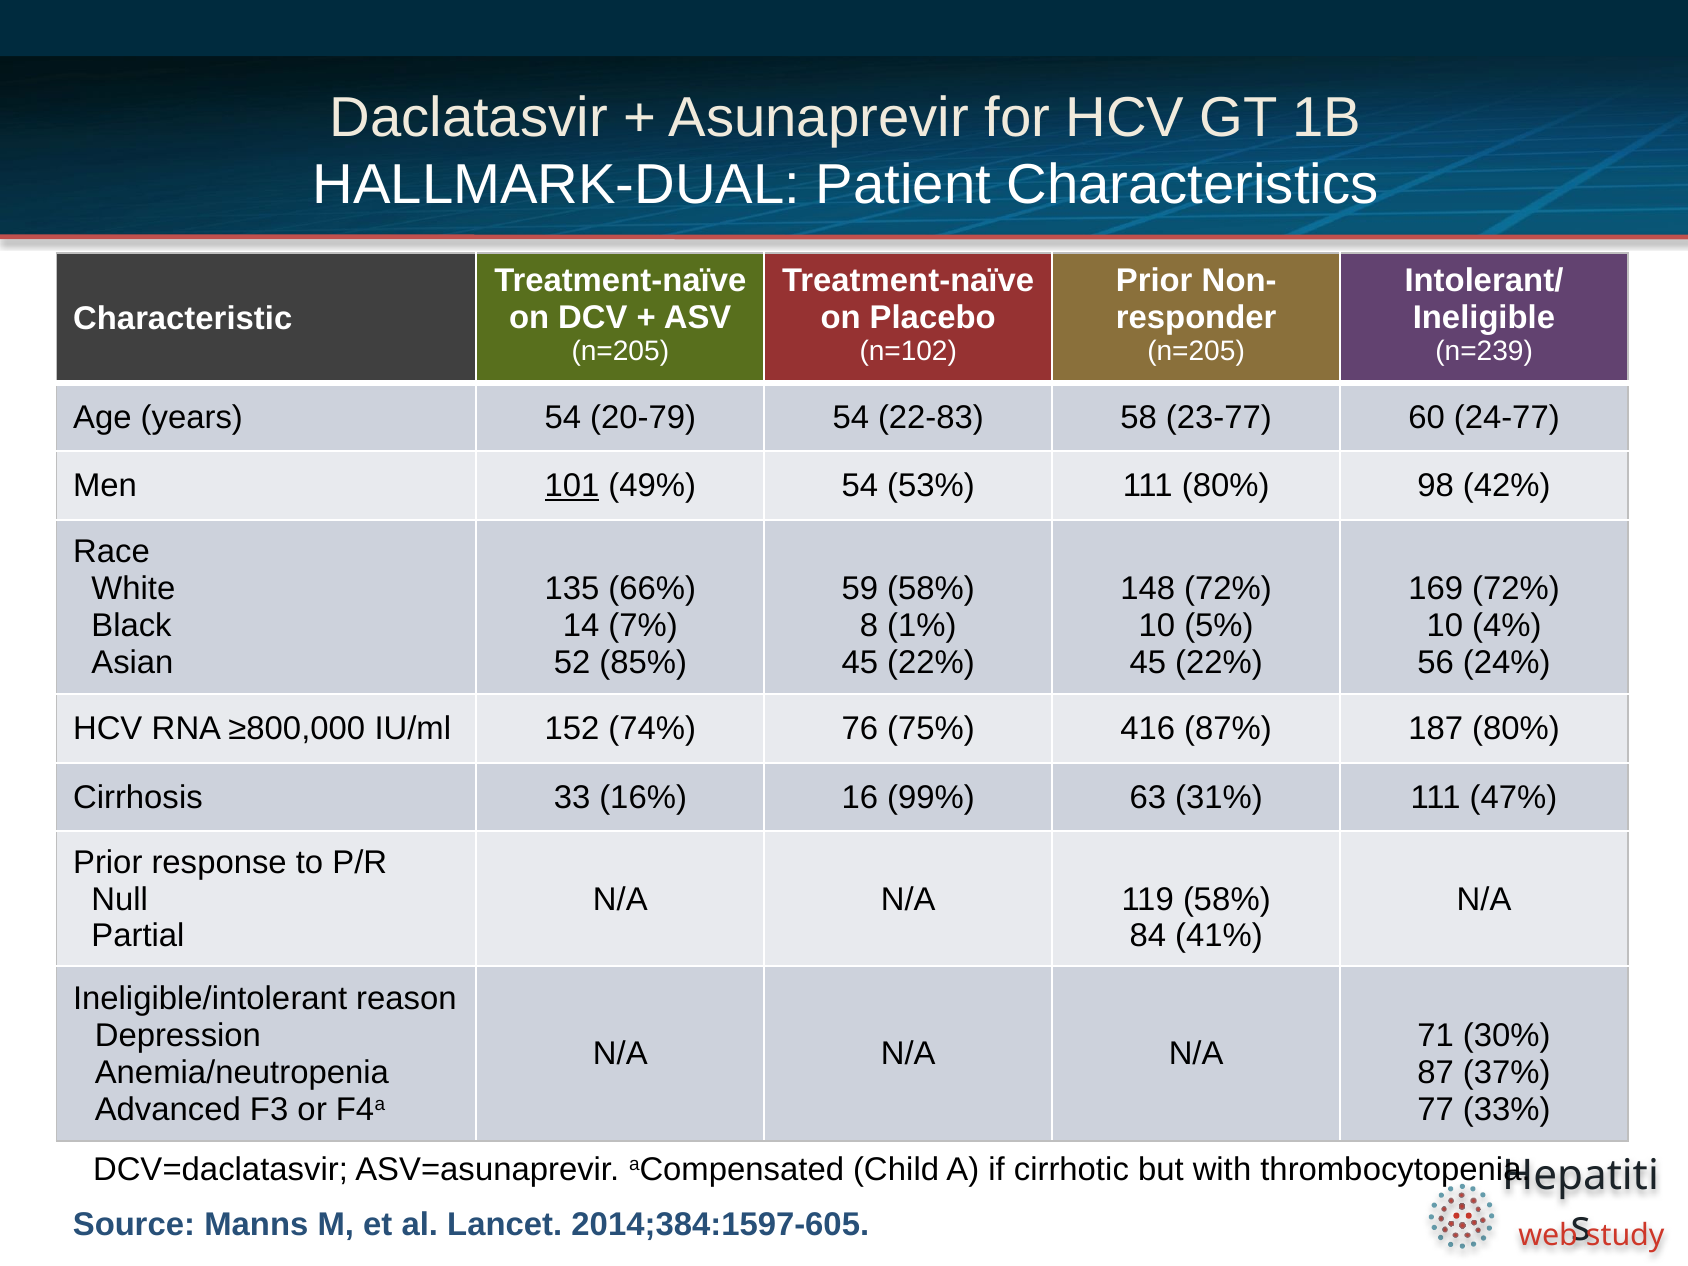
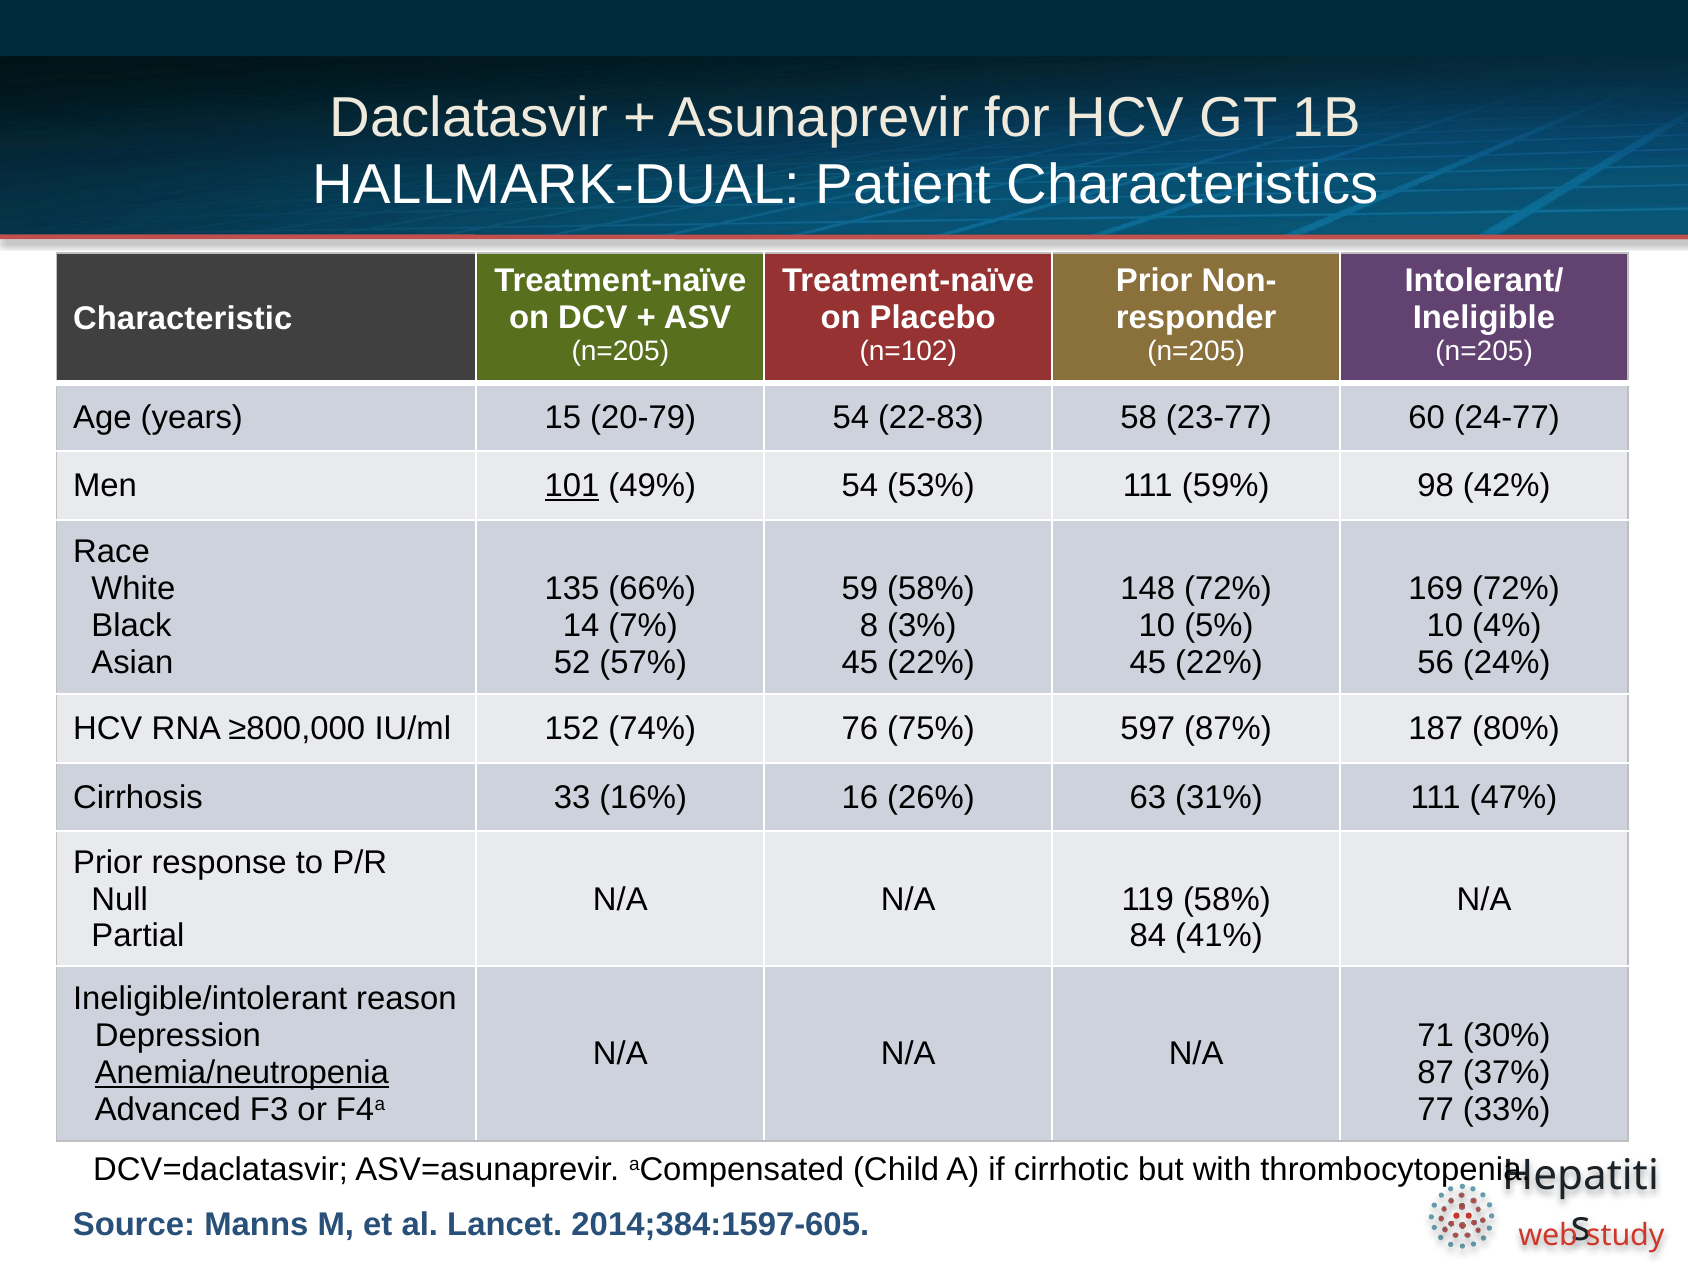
n=239 at (1484, 352): n=239 -> n=205
years 54: 54 -> 15
111 80%: 80% -> 59%
1%: 1% -> 3%
85%: 85% -> 57%
416: 416 -> 597
99%: 99% -> 26%
Anemia/neutropenia underline: none -> present
